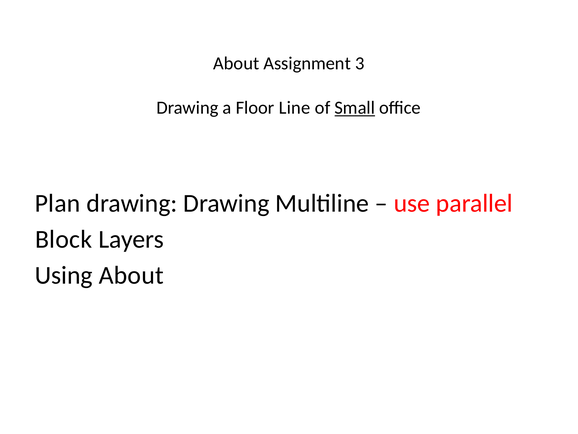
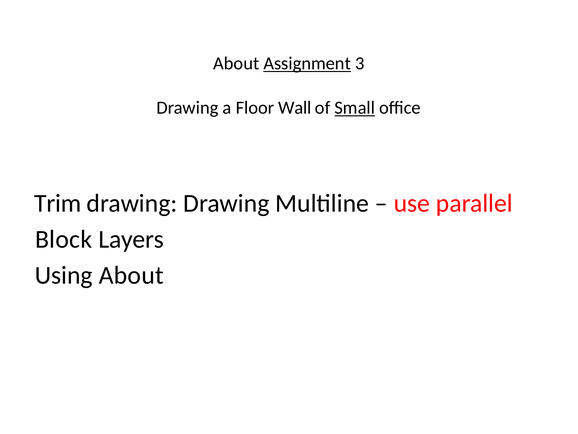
Assignment underline: none -> present
Line: Line -> Wall
Plan: Plan -> Trim
